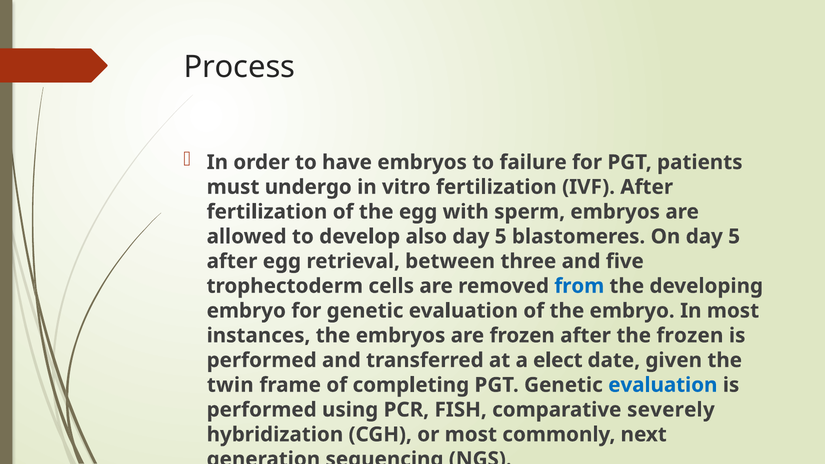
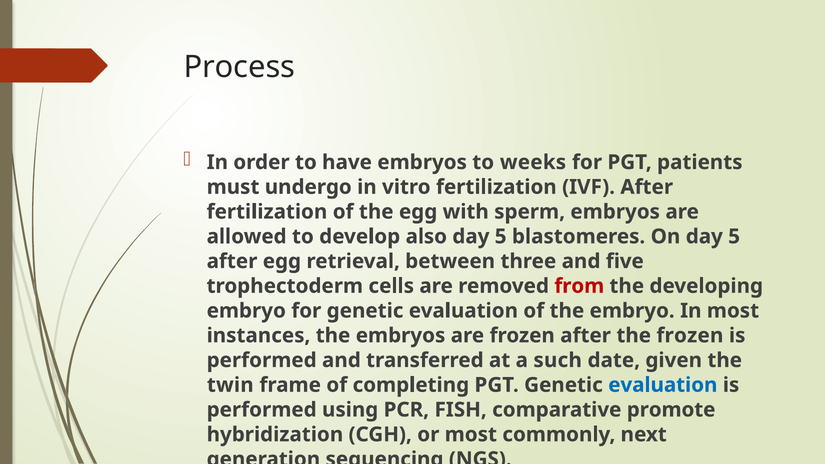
failure: failure -> weeks
from colour: blue -> red
elect: elect -> such
severely: severely -> promote
